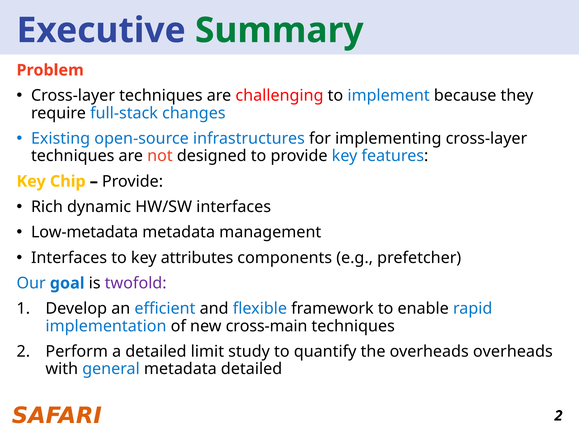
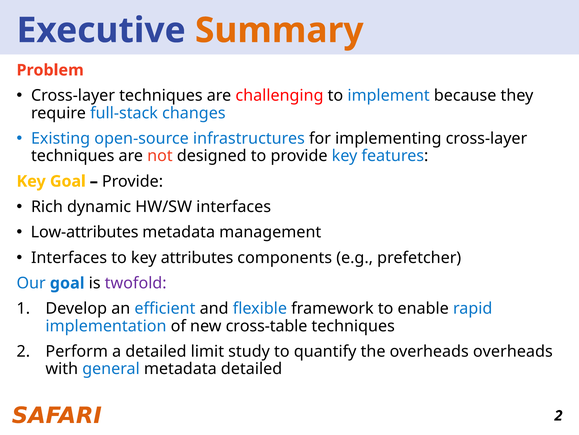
Summary colour: green -> orange
Key Chip: Chip -> Goal
Low-metadata: Low-metadata -> Low-attributes
cross-main: cross-main -> cross-table
